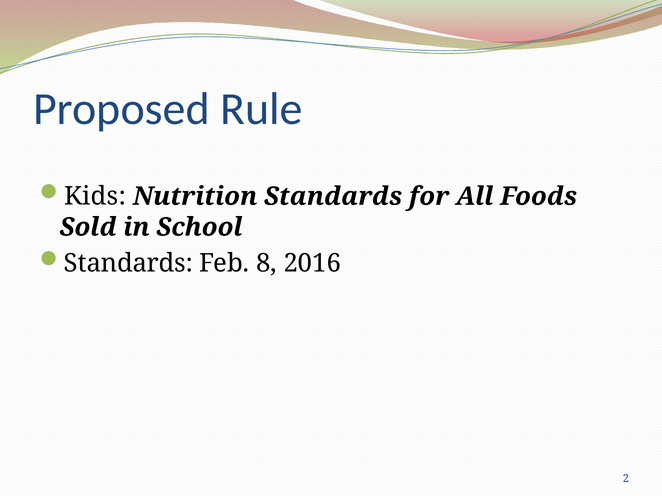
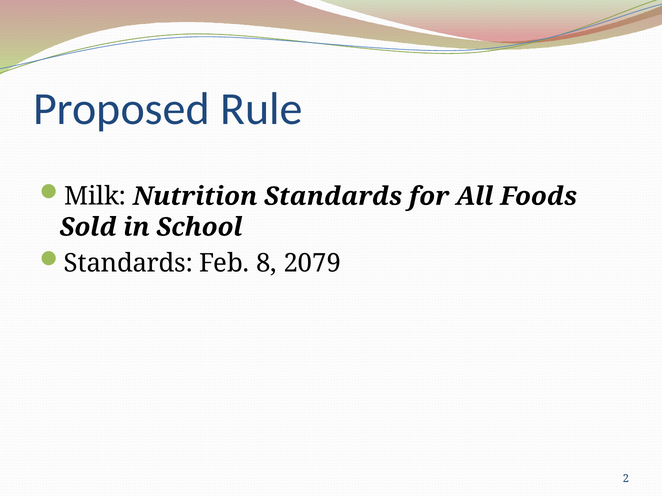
Kids: Kids -> Milk
2016: 2016 -> 2079
